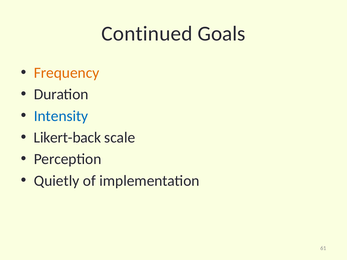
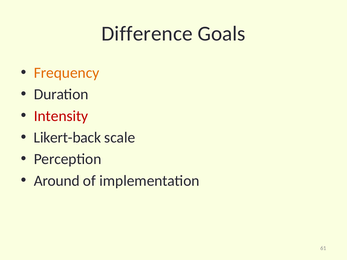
Continued: Continued -> Difference
Intensity colour: blue -> red
Quietly: Quietly -> Around
